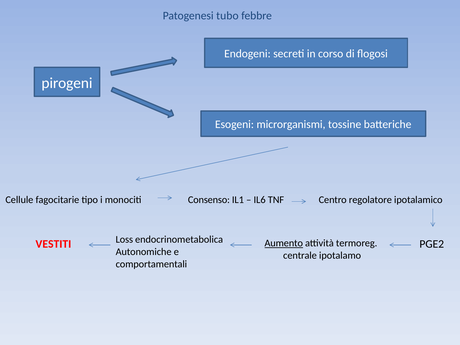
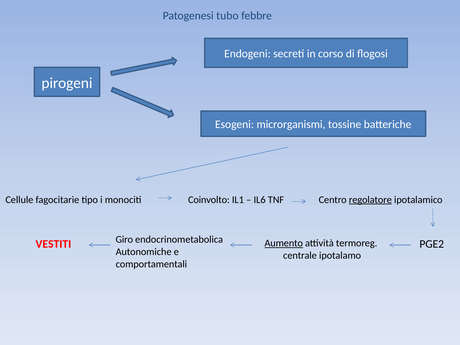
Consenso: Consenso -> Coinvolto
regolatore underline: none -> present
Loss: Loss -> Giro
